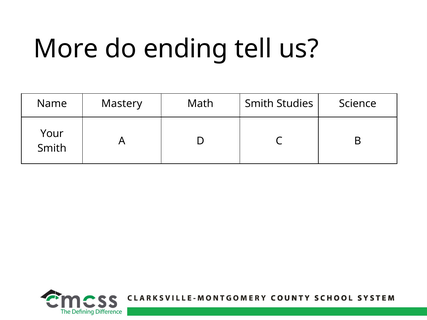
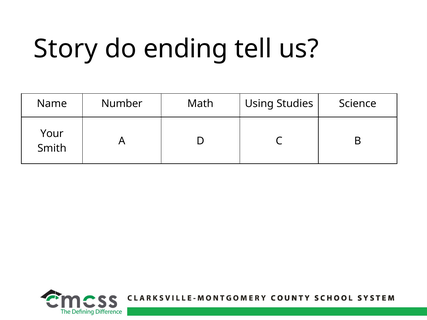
More: More -> Story
Mastery: Mastery -> Number
Math Smith: Smith -> Using
